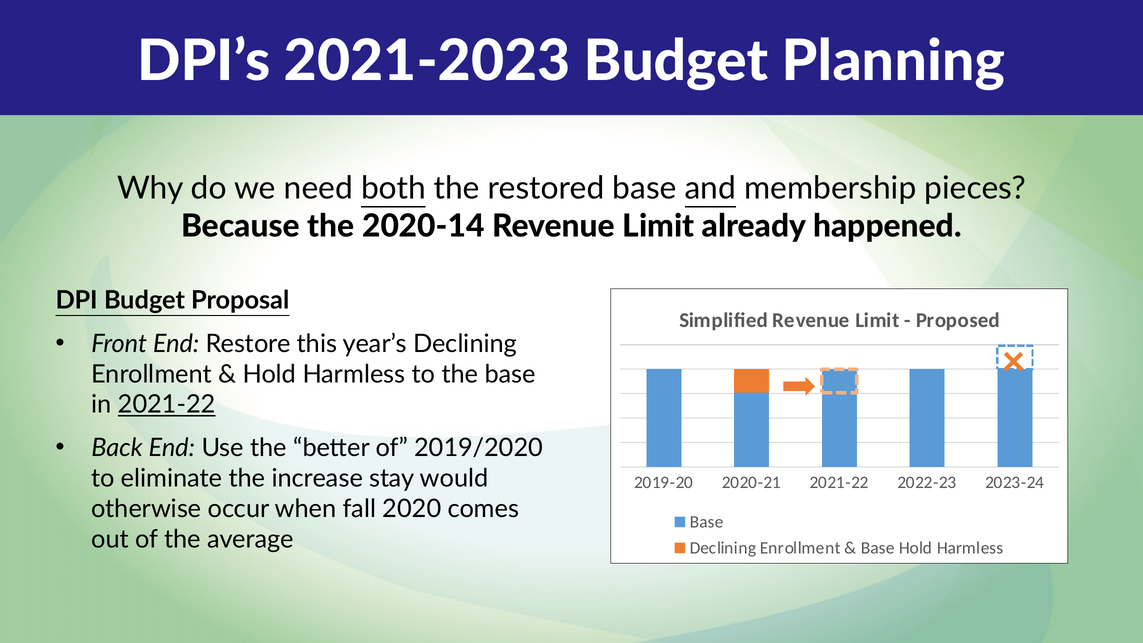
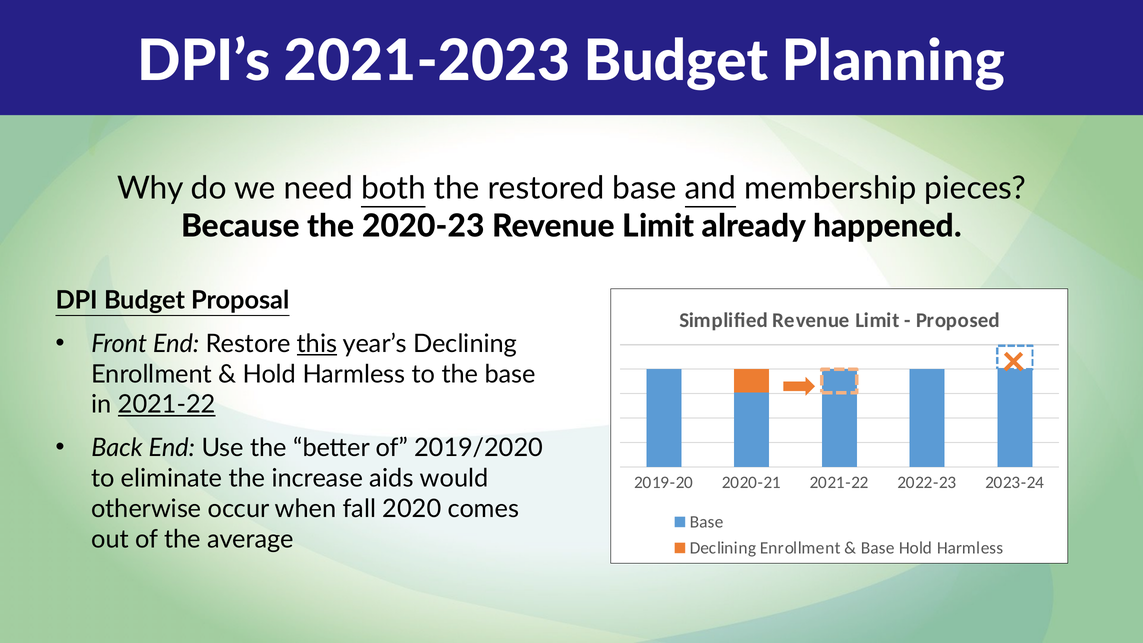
2020-14: 2020-14 -> 2020-23
this underline: none -> present
stay: stay -> aids
